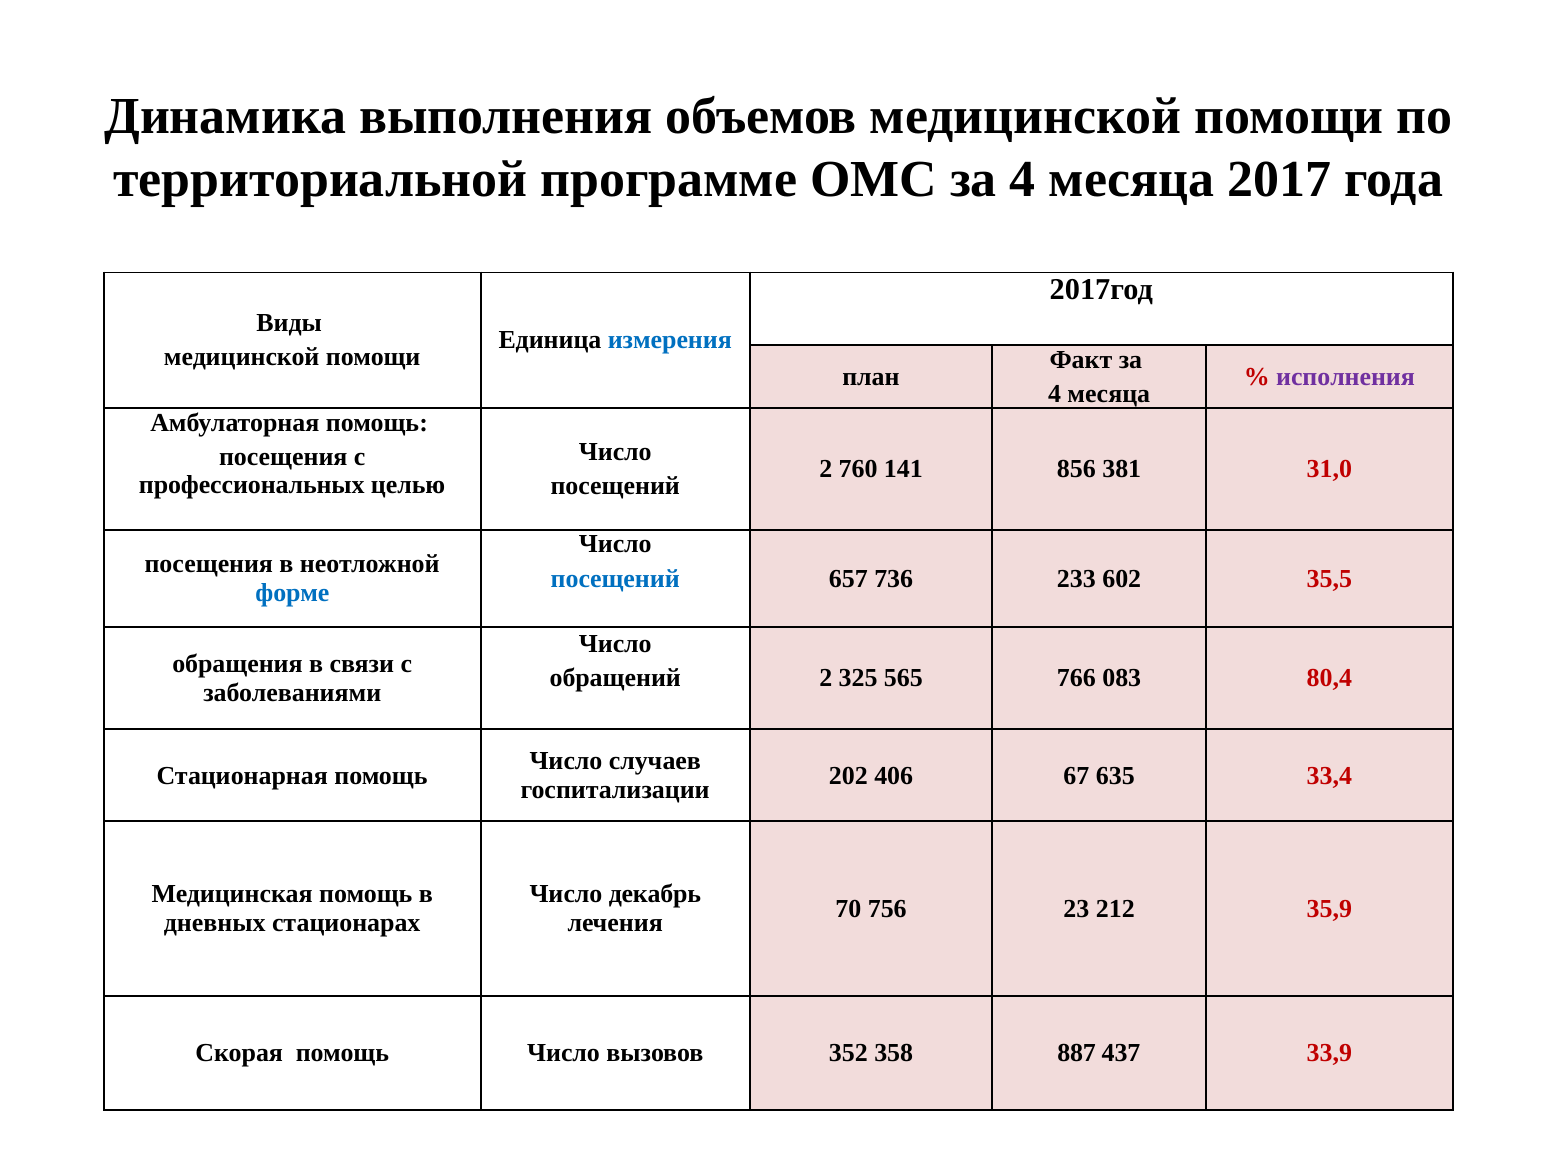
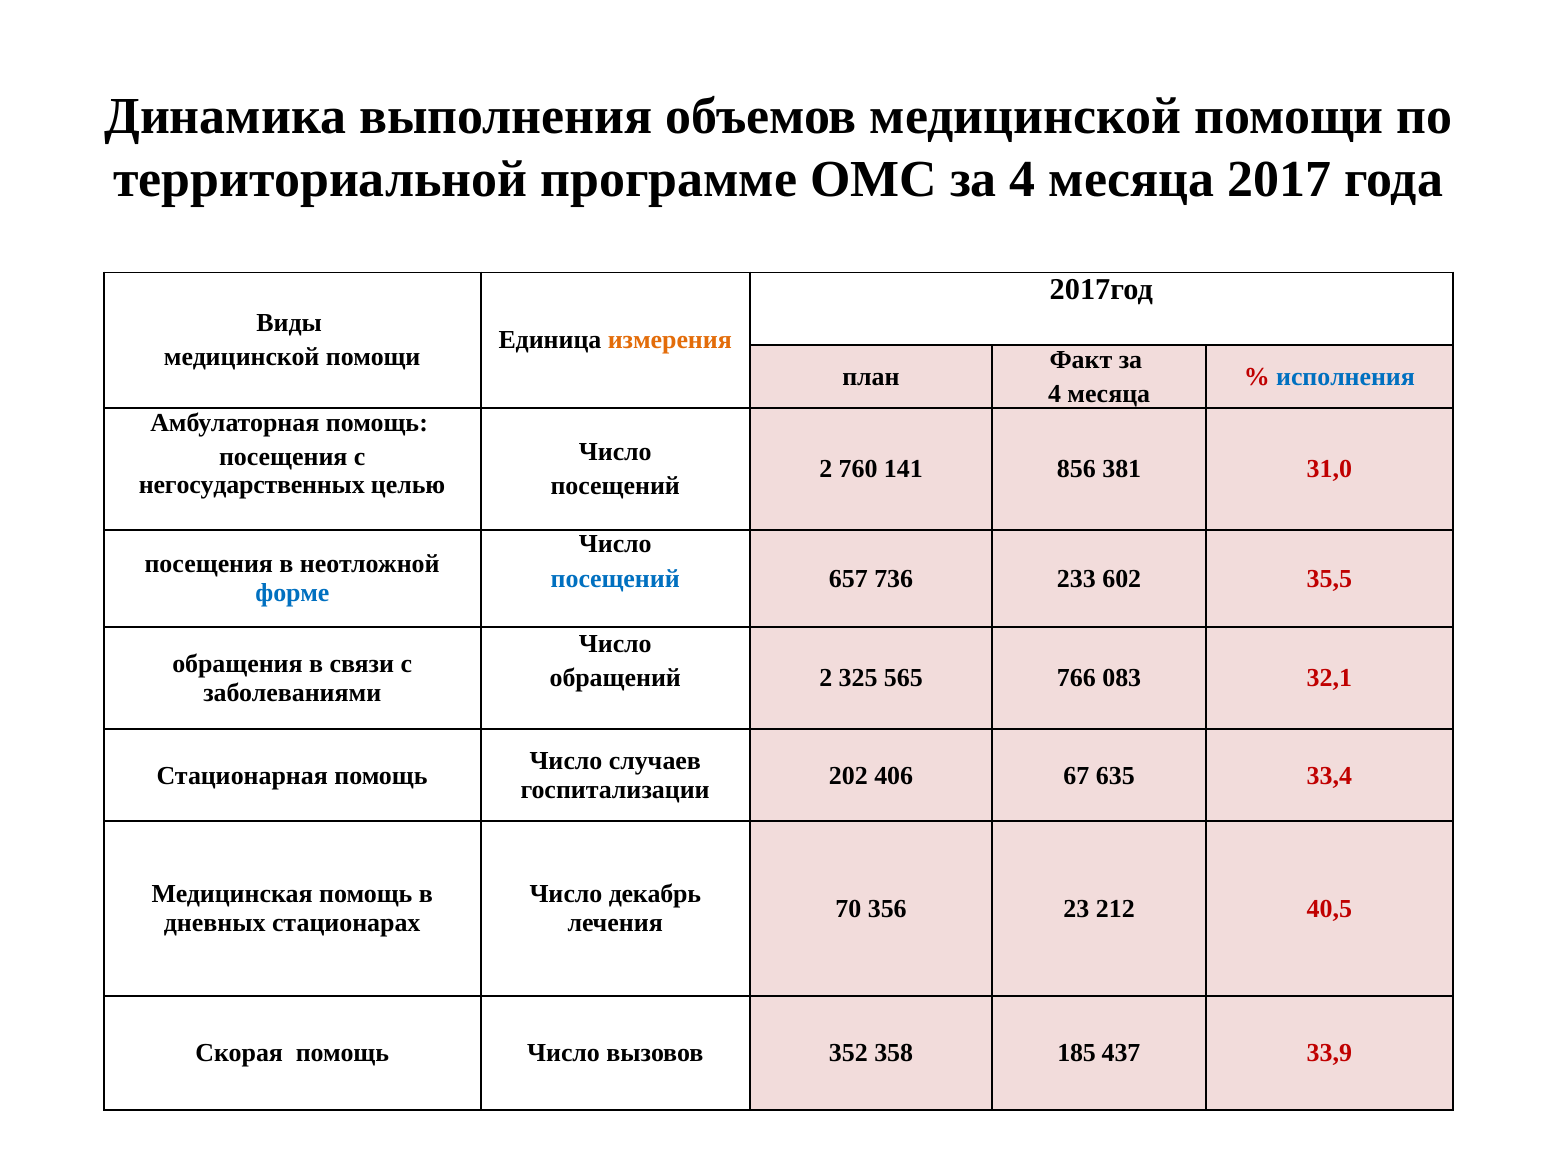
измерения colour: blue -> orange
исполнения colour: purple -> blue
профессиональных: профессиональных -> негосударственных
80,4: 80,4 -> 32,1
756: 756 -> 356
35,9: 35,9 -> 40,5
887: 887 -> 185
